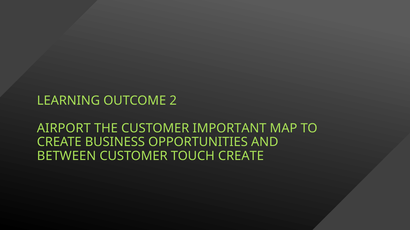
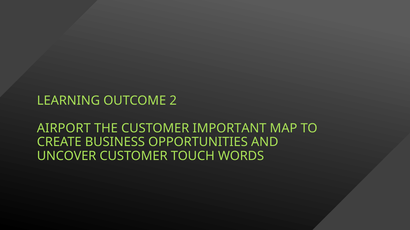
BETWEEN: BETWEEN -> UNCOVER
TOUCH CREATE: CREATE -> WORDS
